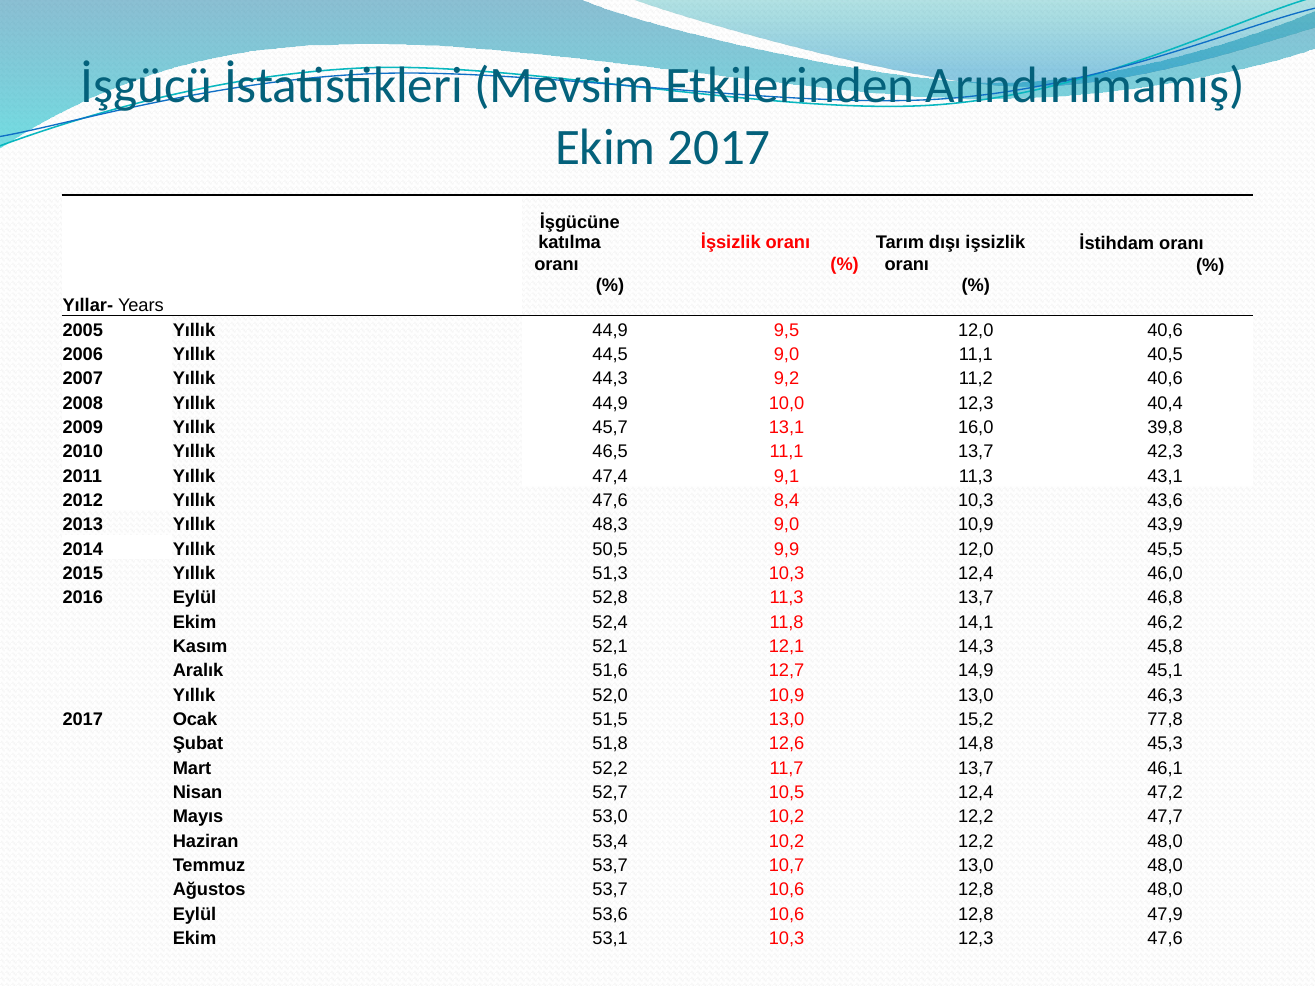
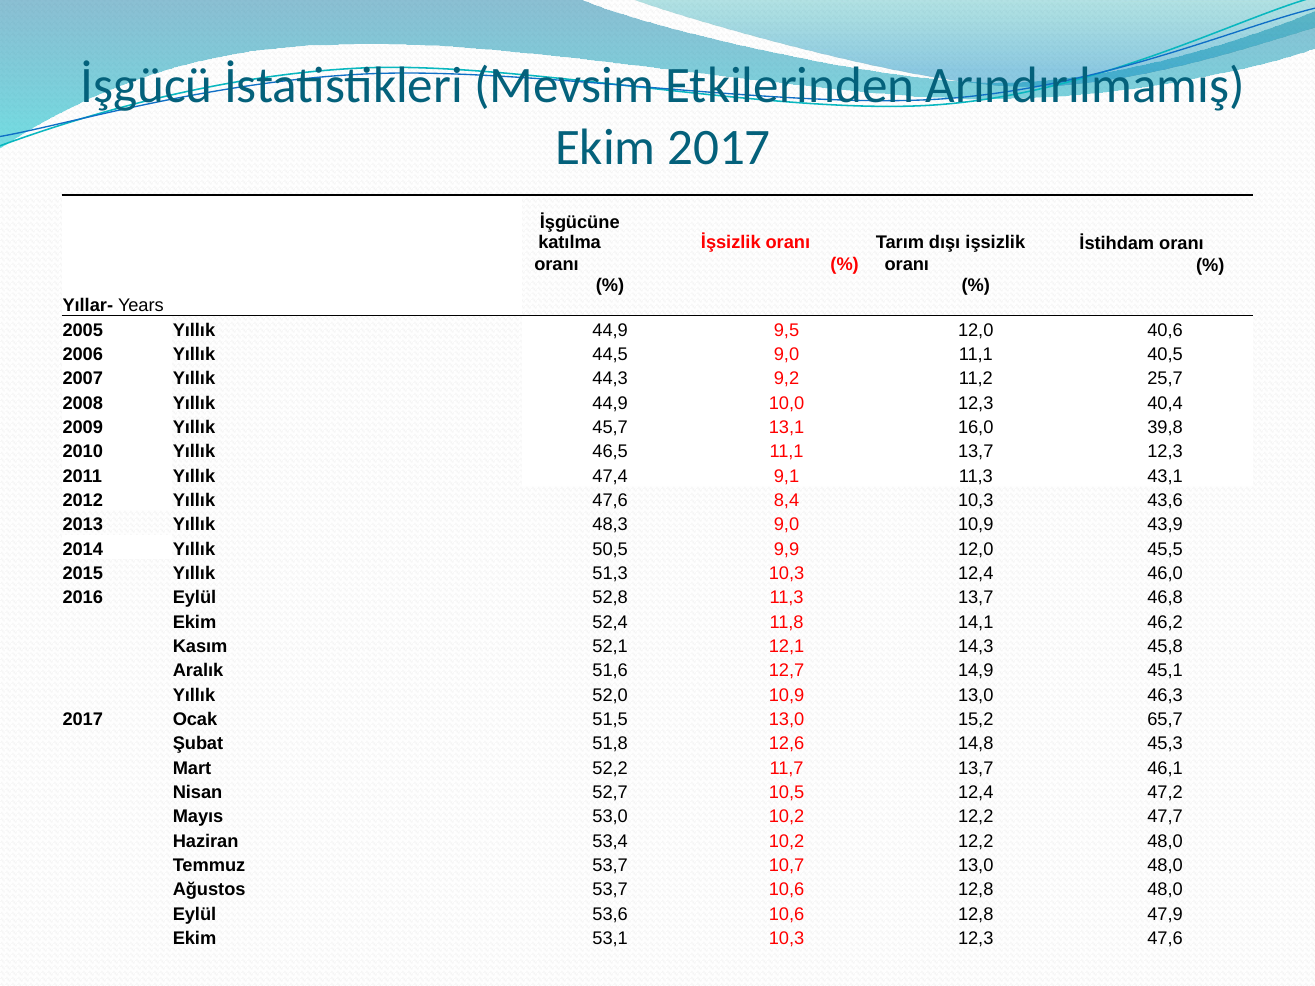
11,2 40,6: 40,6 -> 25,7
13,7 42,3: 42,3 -> 12,3
77,8: 77,8 -> 65,7
